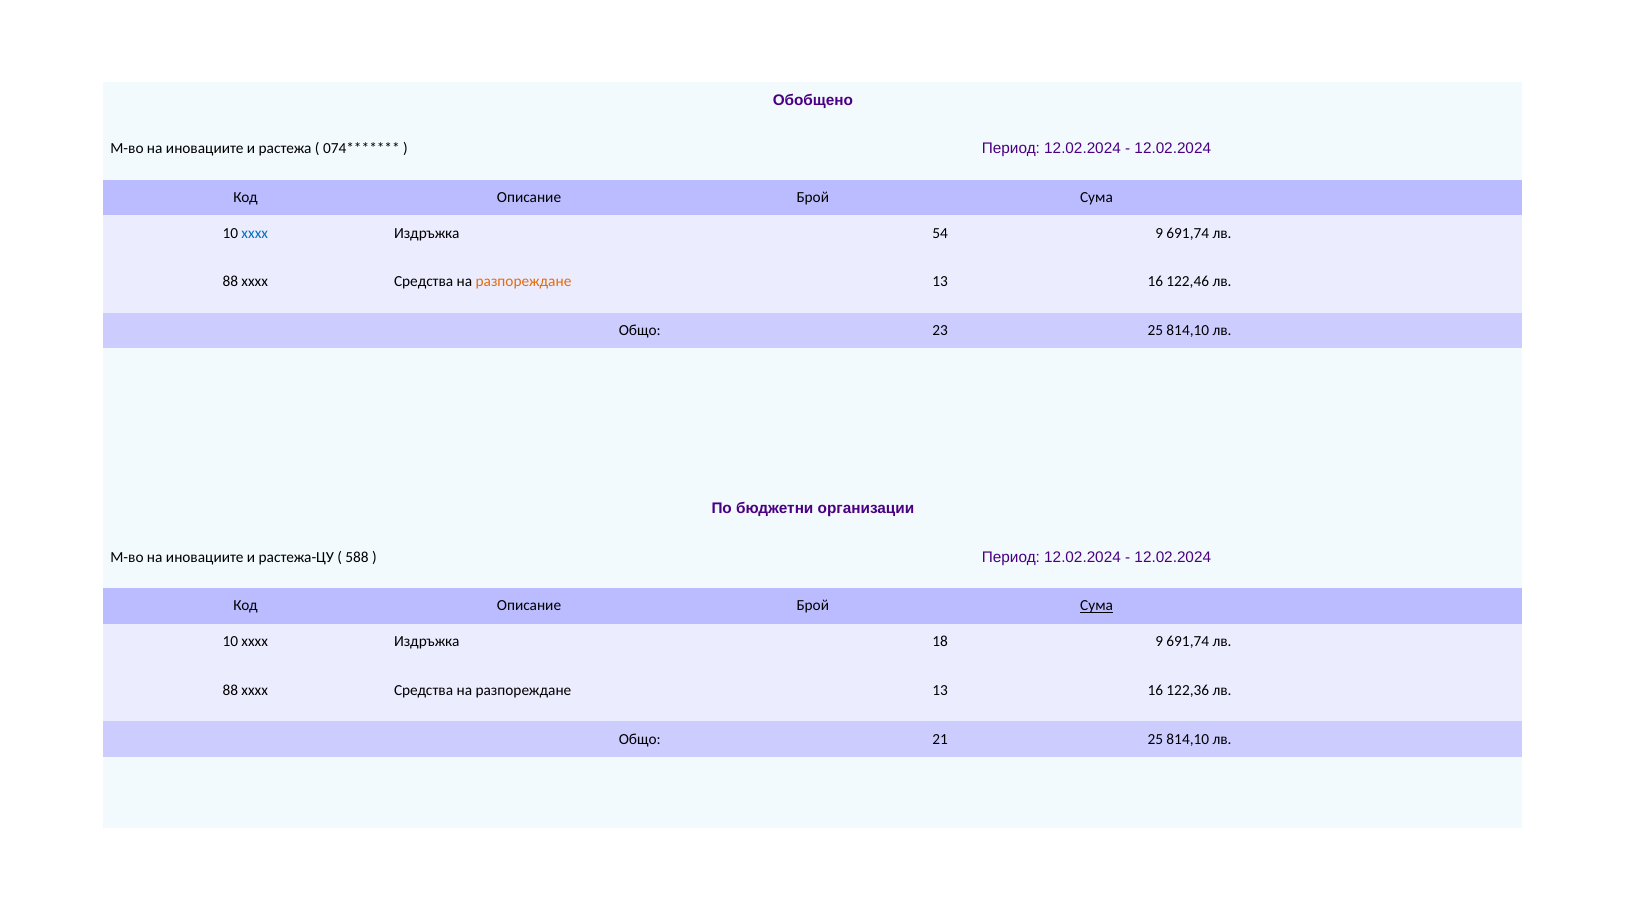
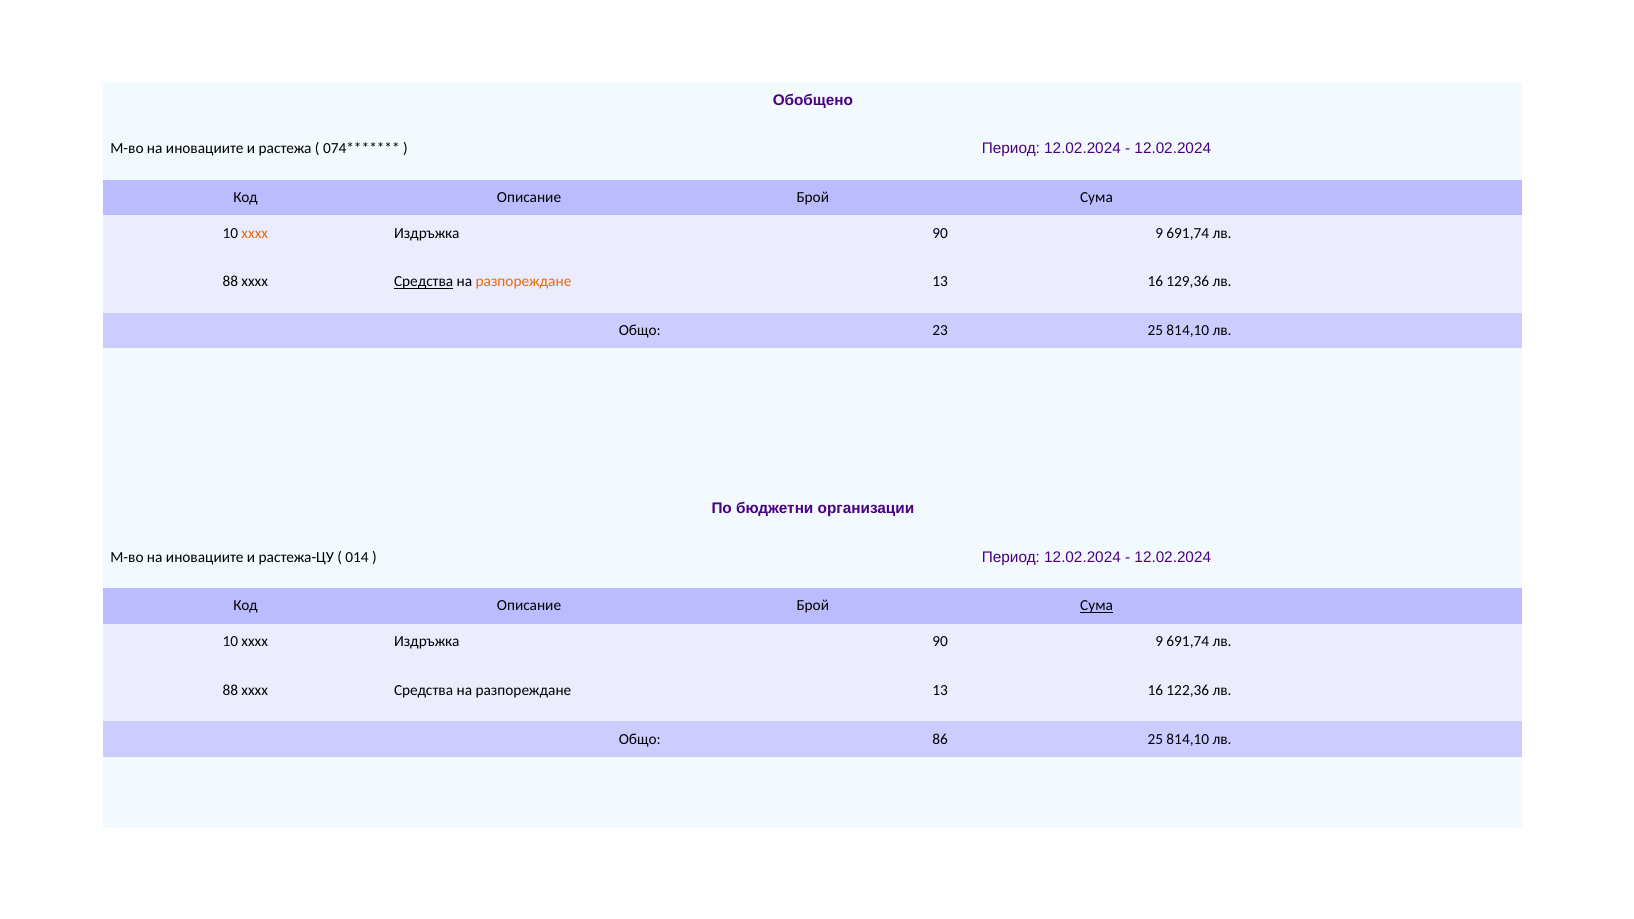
xxxx at (255, 233) colour: blue -> orange
54 at (940, 233): 54 -> 90
Средства at (424, 282) underline: none -> present
122,46: 122,46 -> 129,36
588: 588 -> 014
18 at (940, 642): 18 -> 90
21: 21 -> 86
